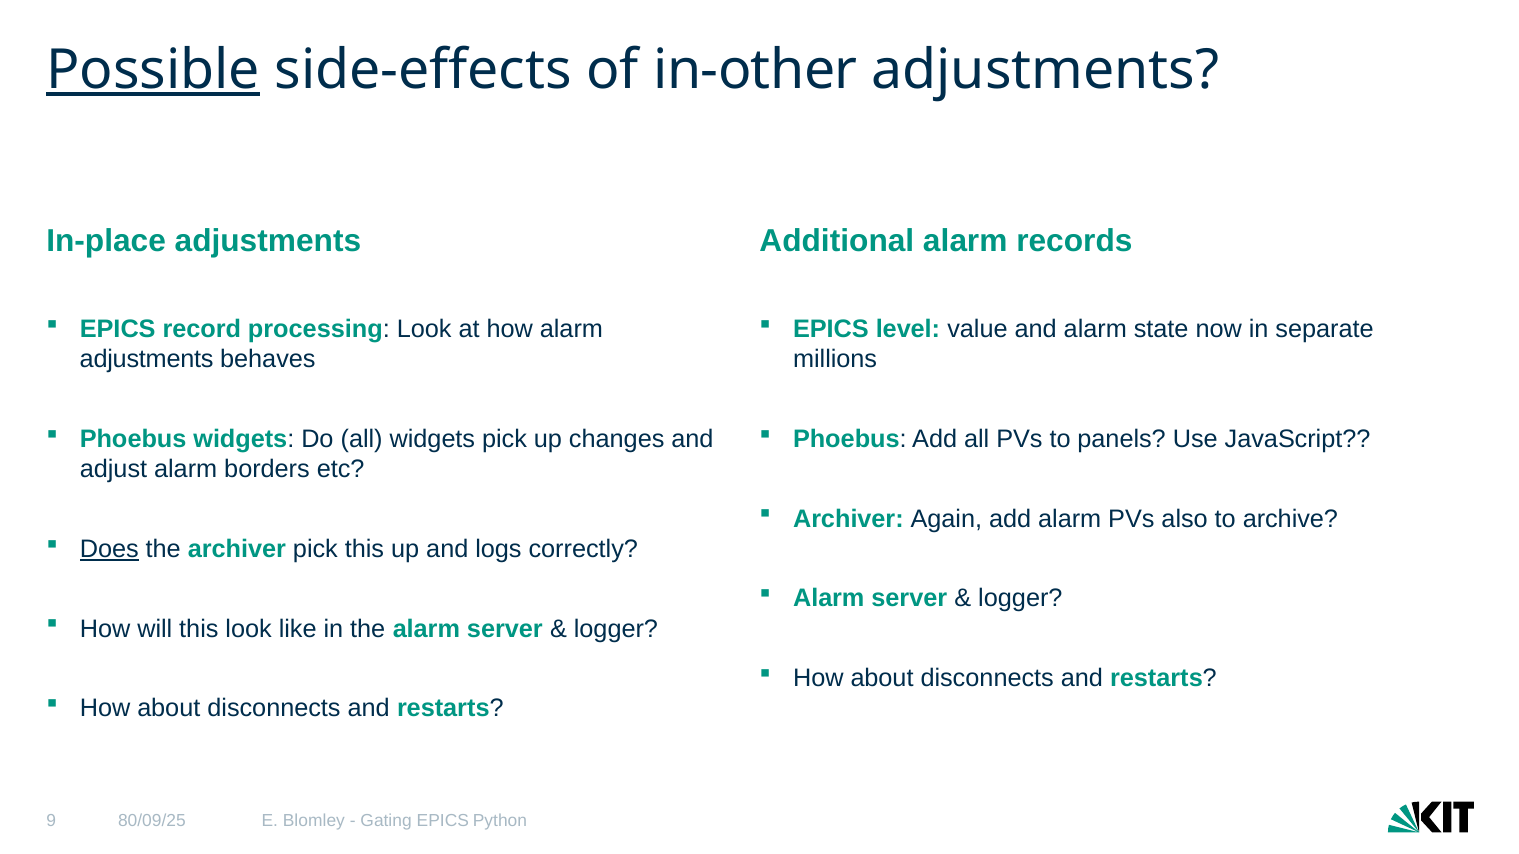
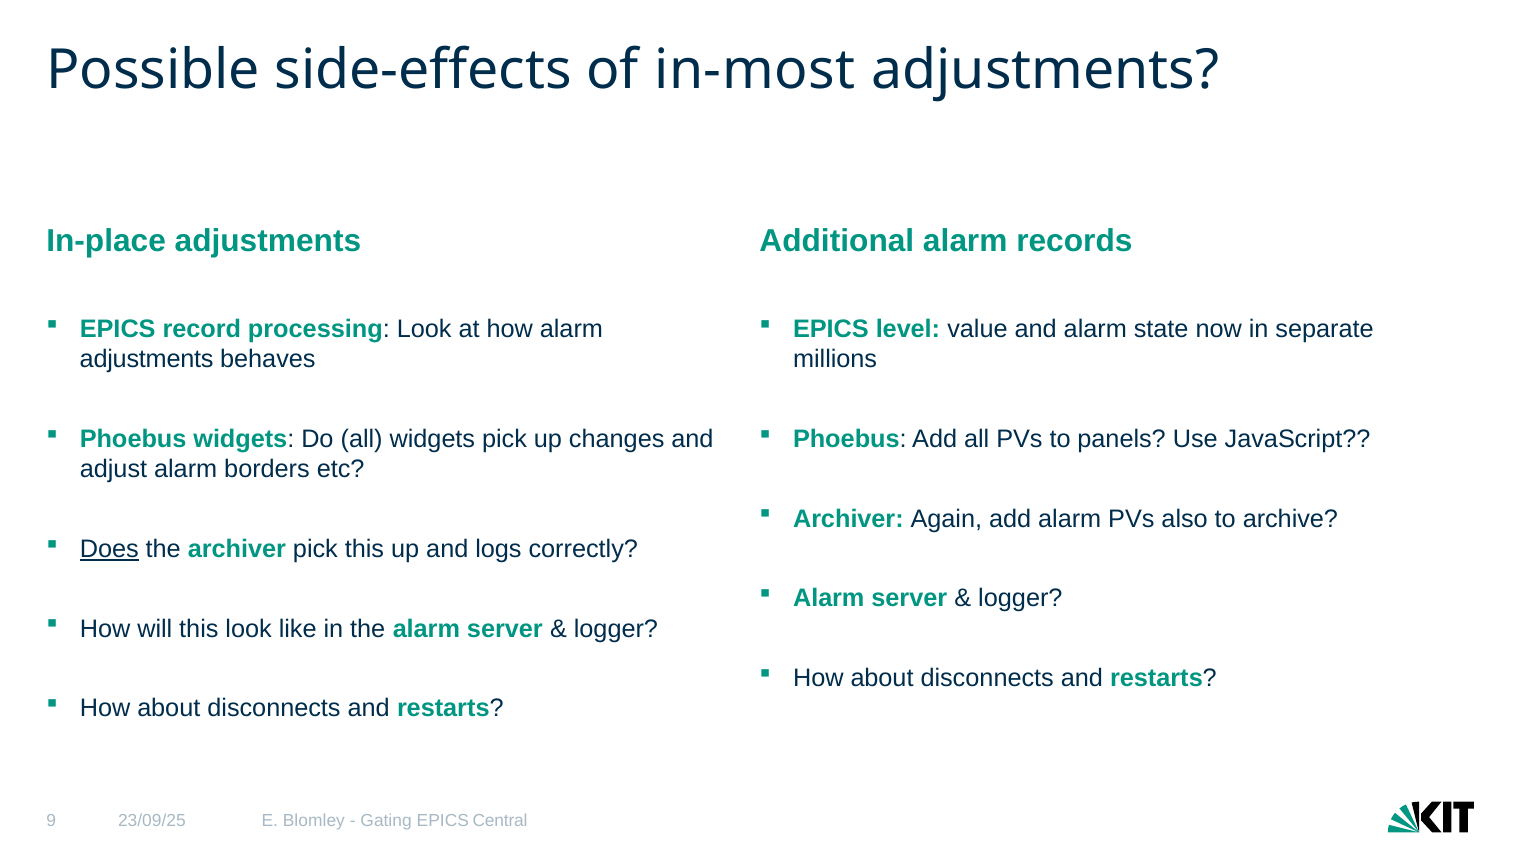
Possible underline: present -> none
in-other: in-other -> in-most
80/09/25: 80/09/25 -> 23/09/25
Python: Python -> Central
